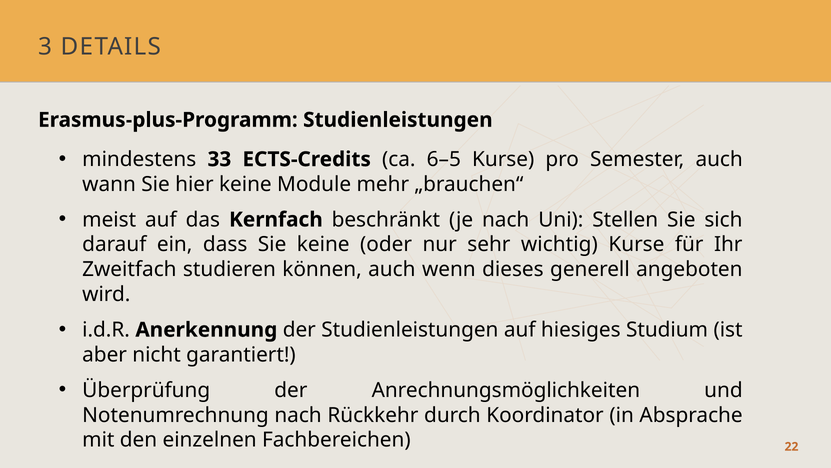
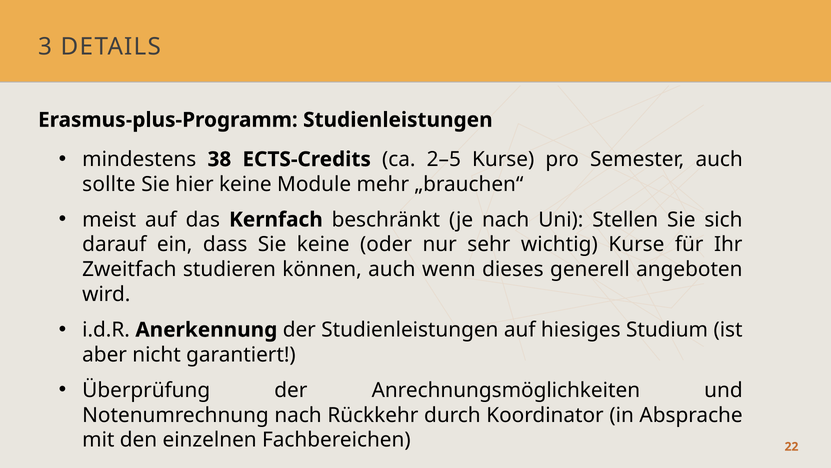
33: 33 -> 38
6–5: 6–5 -> 2–5
wann: wann -> sollte
